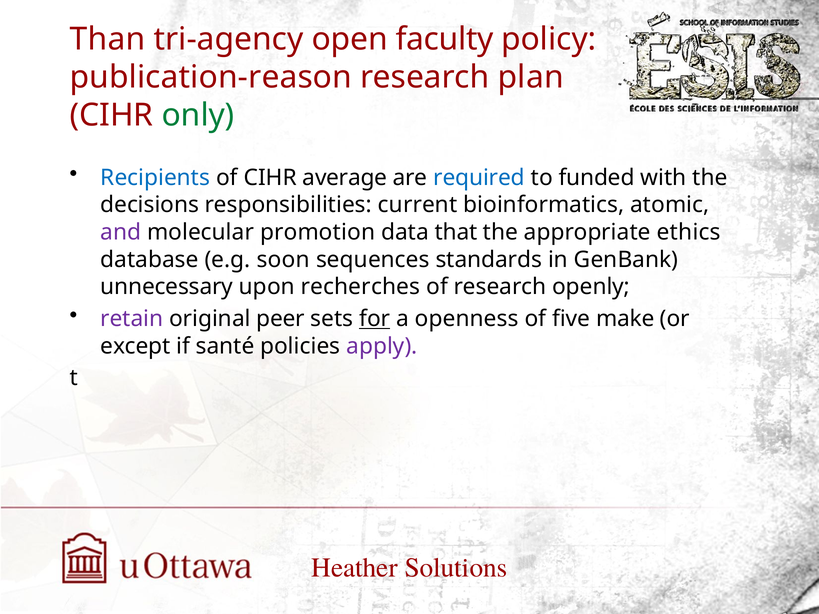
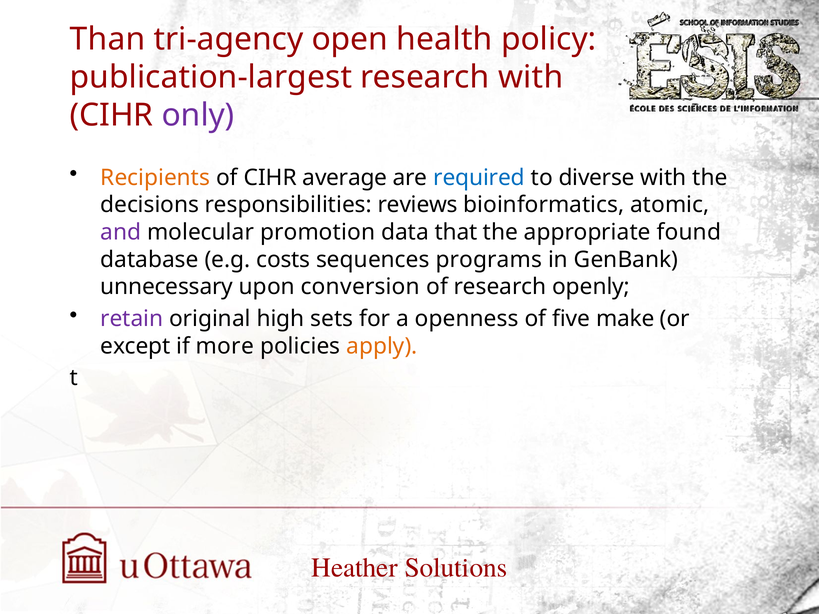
faculty: faculty -> health
publication-reason: publication-reason -> publication-largest
research plan: plan -> with
only colour: green -> purple
Recipients colour: blue -> orange
funded: funded -> diverse
current: current -> reviews
ethics: ethics -> found
soon: soon -> costs
standards: standards -> programs
recherches: recherches -> conversion
peer: peer -> high
for underline: present -> none
santé: santé -> more
apply colour: purple -> orange
